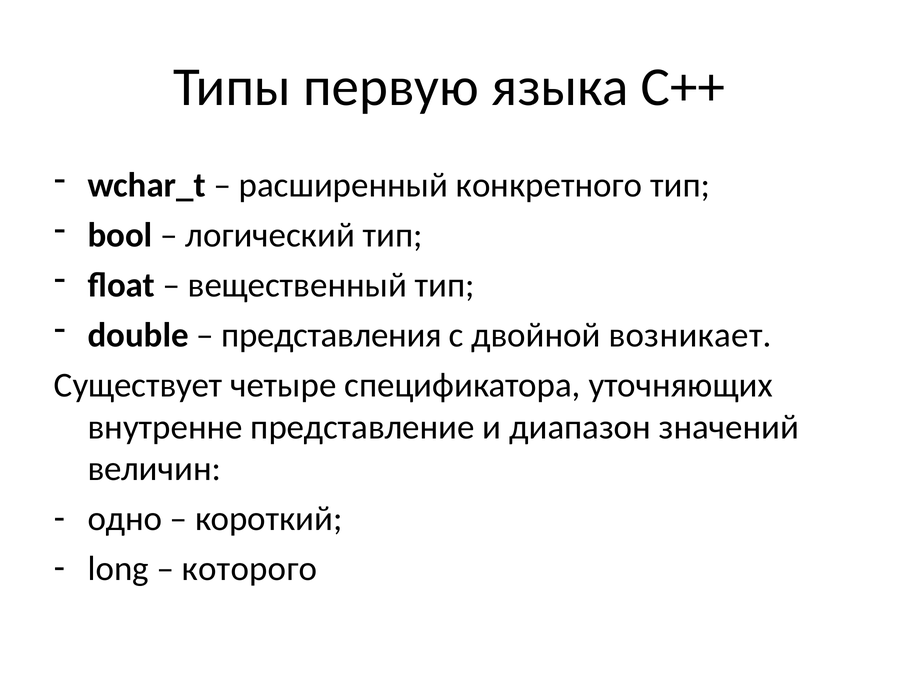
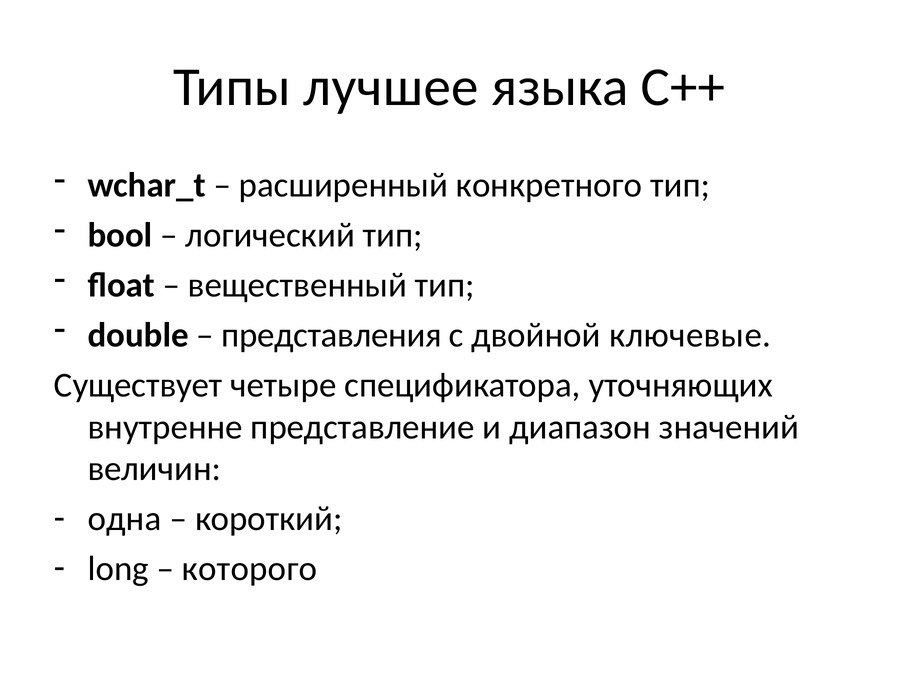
первую: первую -> лучшее
возникает: возникает -> ключевые
одно: одно -> одна
